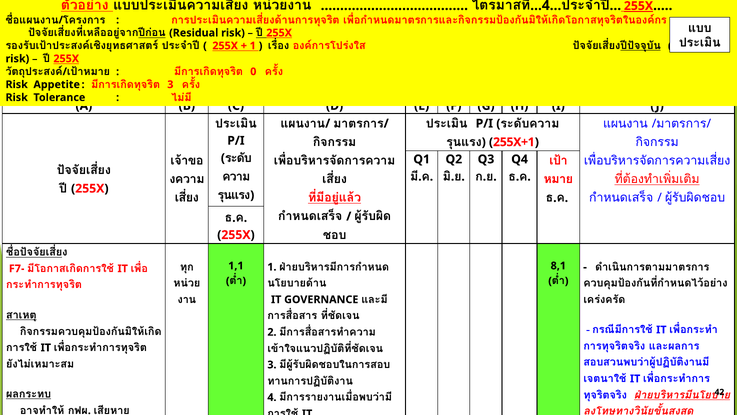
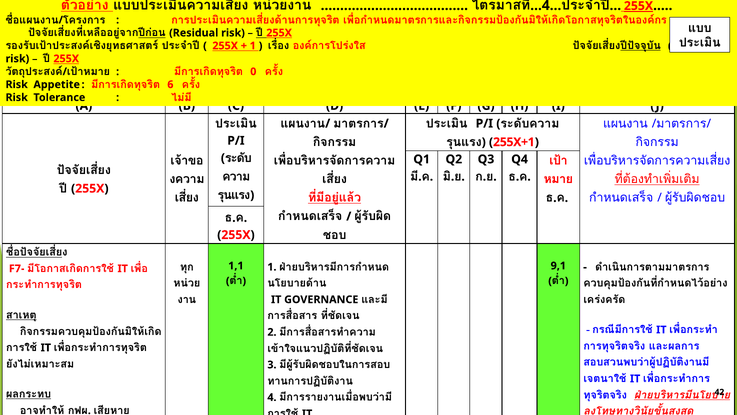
3 at (170, 84): 3 -> 6
8,1: 8,1 -> 9,1
